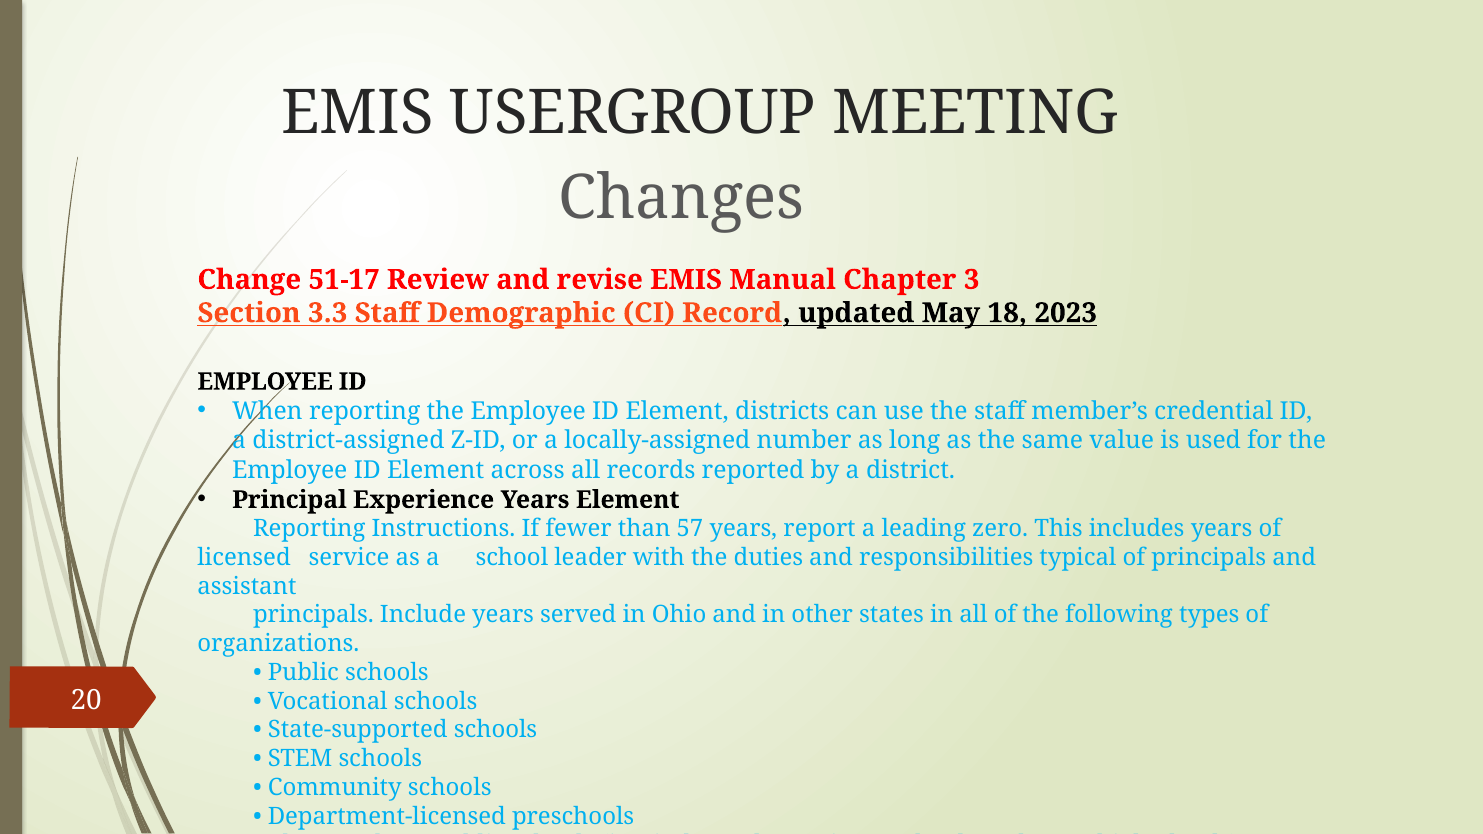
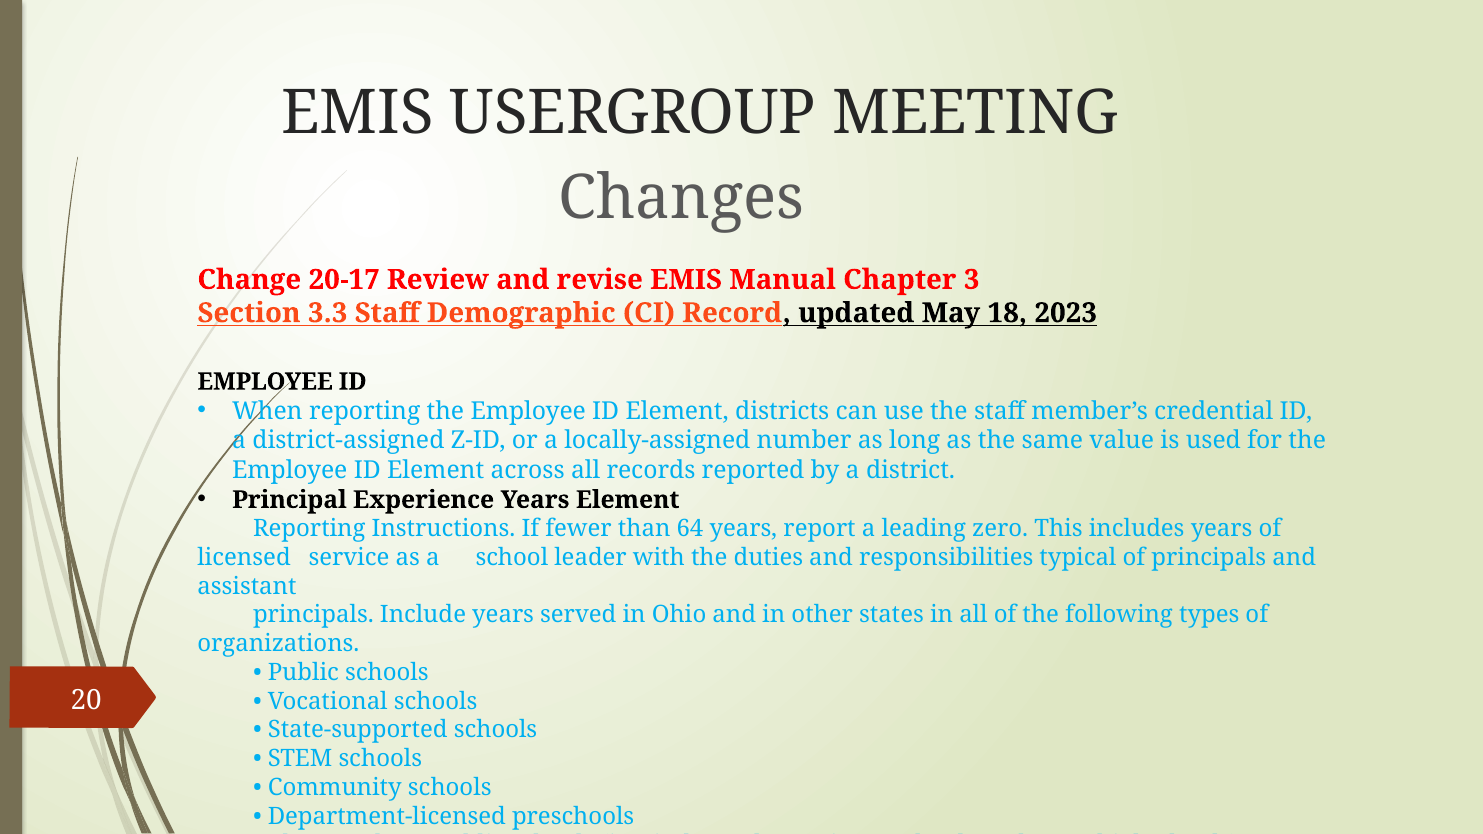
51-17: 51-17 -> 20-17
57: 57 -> 64
